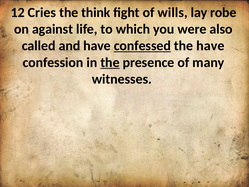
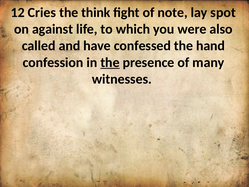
wills: wills -> note
robe: robe -> spot
confessed underline: present -> none
the have: have -> hand
